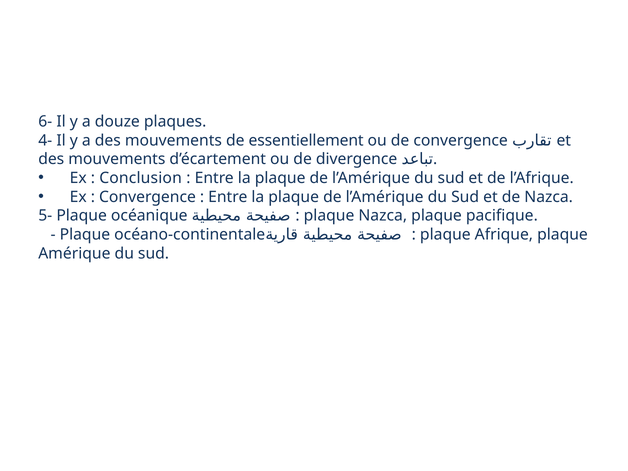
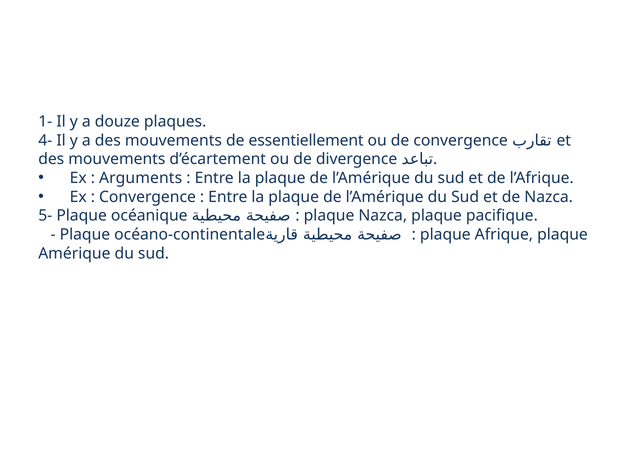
6-: 6- -> 1-
Conclusion: Conclusion -> Arguments
